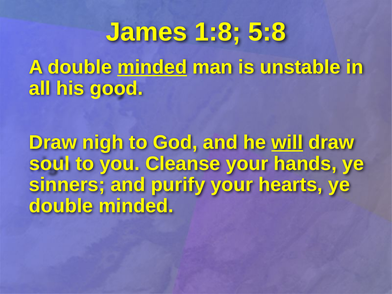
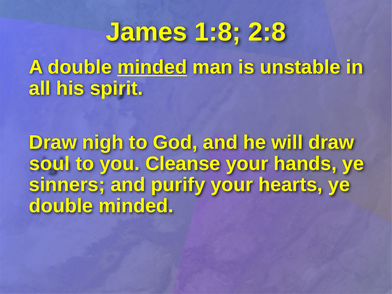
5:8: 5:8 -> 2:8
good: good -> spirit
will underline: present -> none
